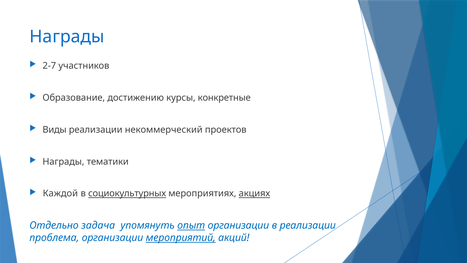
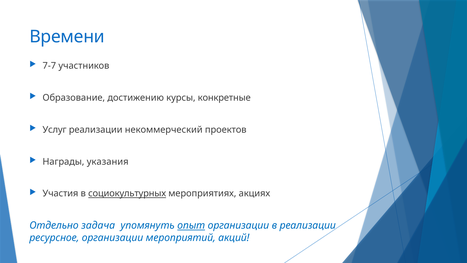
Награды at (67, 37): Награды -> Времени
2-7: 2-7 -> 7-7
Виды: Виды -> Услуг
тематики: тематики -> указания
Каждой: Каждой -> Участия
акциях underline: present -> none
проблема: проблема -> ресурсное
мероприятий underline: present -> none
